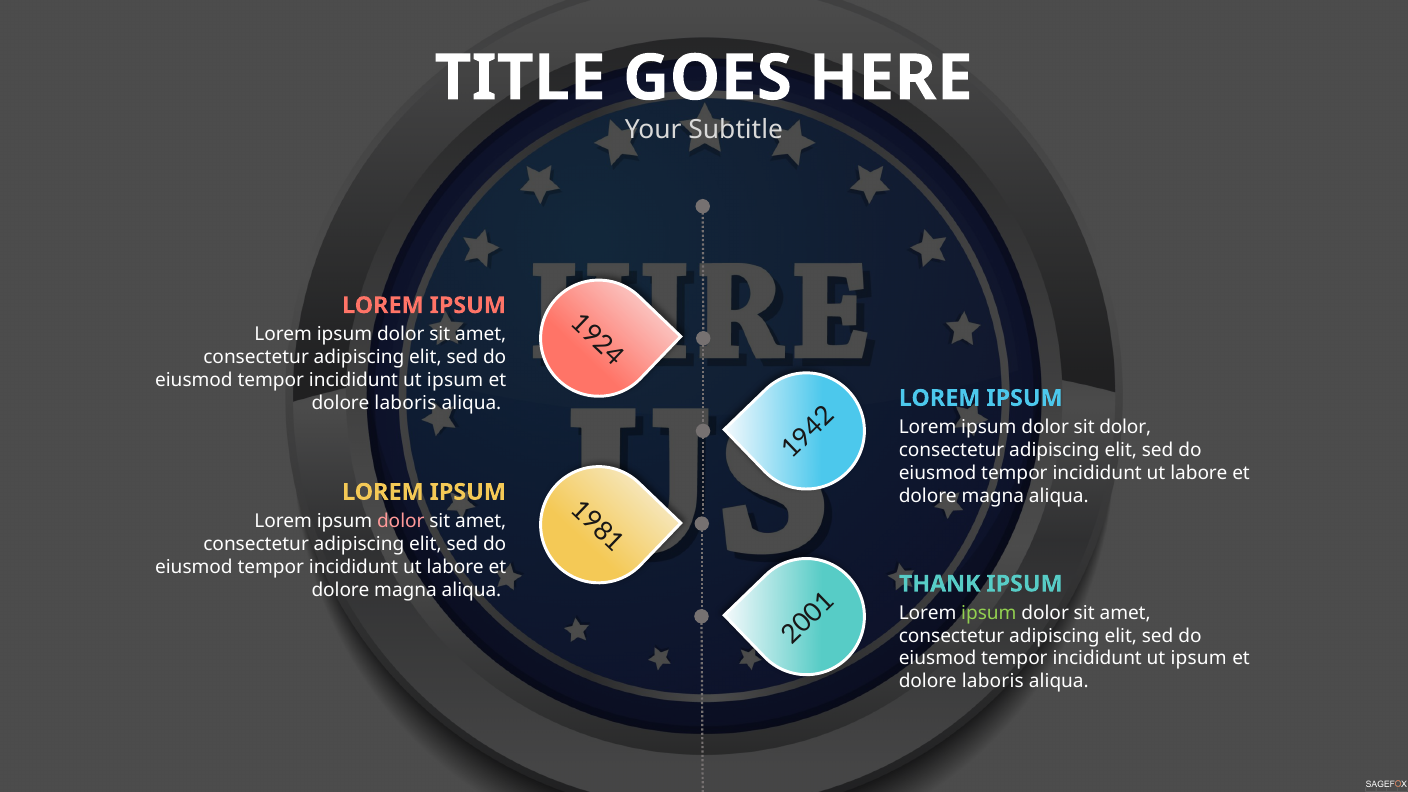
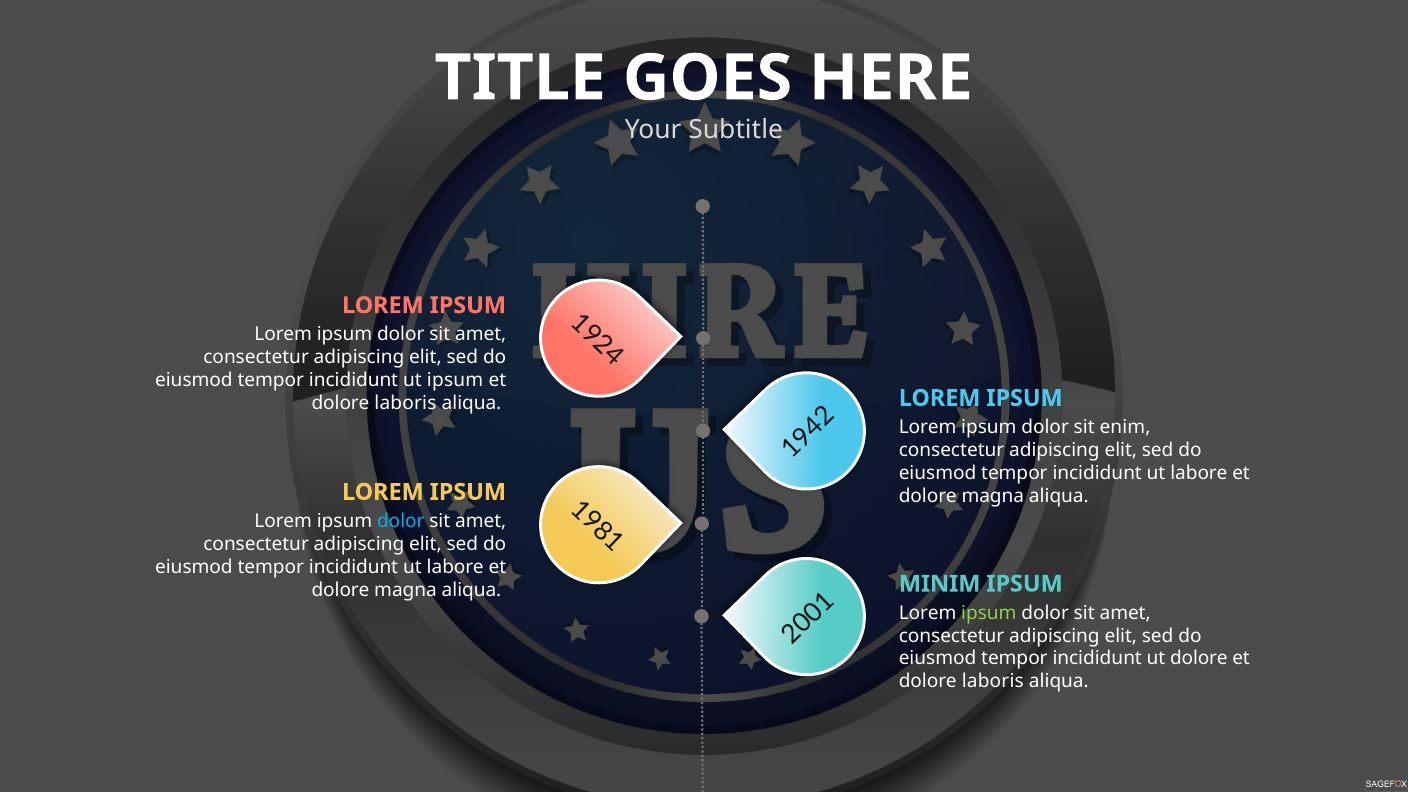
sit dolor: dolor -> enim
dolor at (401, 521) colour: pink -> light blue
THANK: THANK -> MINIM
ipsum at (1199, 659): ipsum -> dolore
